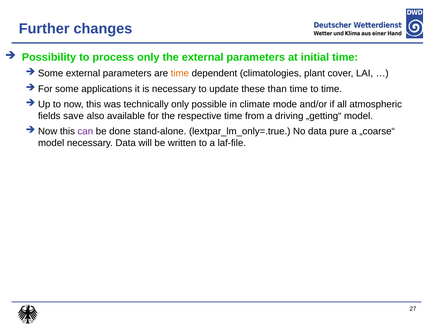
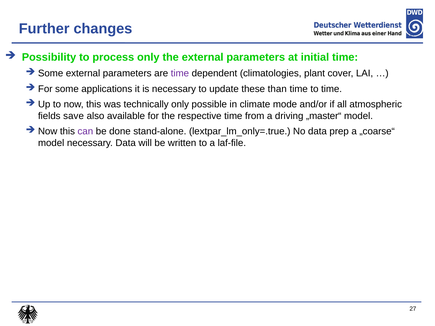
time at (180, 73) colour: orange -> purple
„getting“: „getting“ -> „master“
pure: pure -> prep
